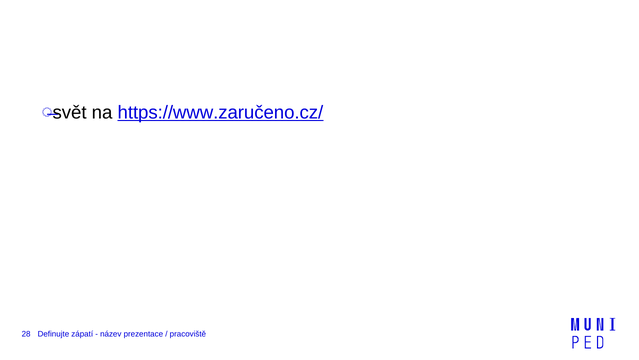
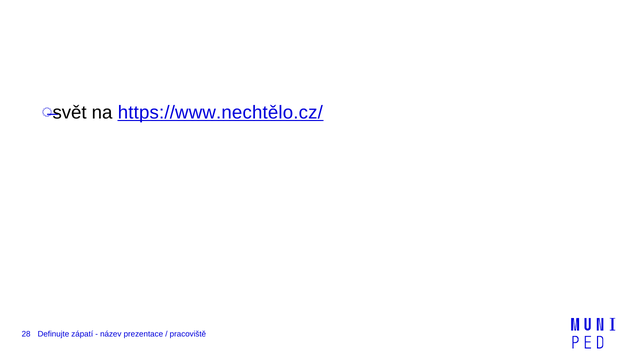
https://www.zaručeno.cz/: https://www.zaručeno.cz/ -> https://www.nechtělo.cz/
